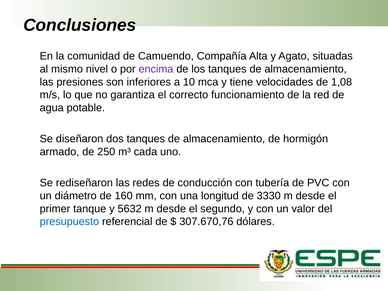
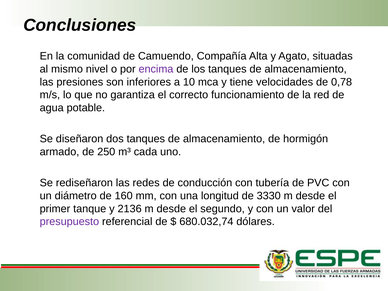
1,08: 1,08 -> 0,78
5632: 5632 -> 2136
presupuesto colour: blue -> purple
307.670,76: 307.670,76 -> 680.032,74
